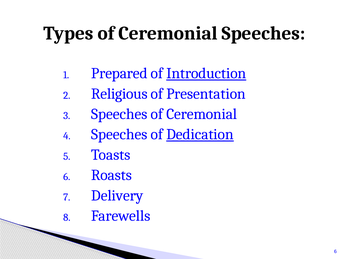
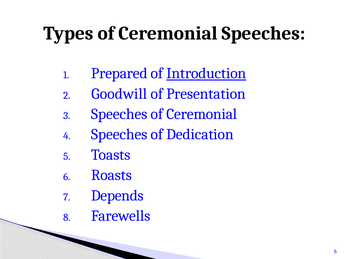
Religious: Religious -> Goodwill
Dedication underline: present -> none
Delivery: Delivery -> Depends
